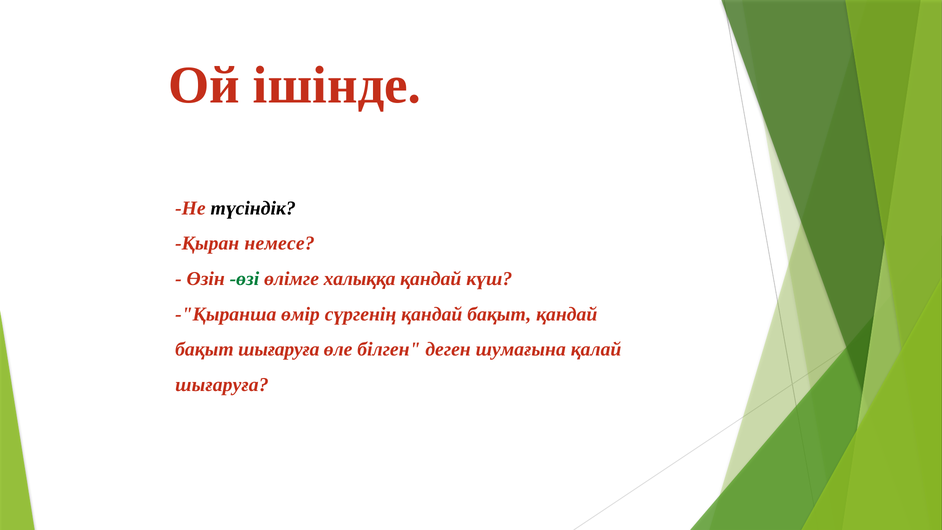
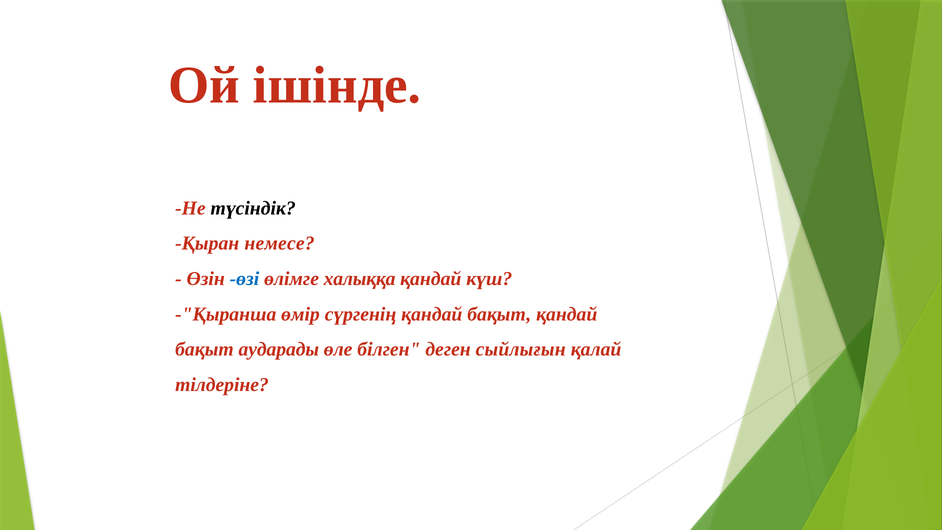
өзі colour: green -> blue
бақыт шығаруға: шығаруға -> аударады
шумағына: шумағына -> сыйлығын
шығаруға at (222, 385): шығаруға -> тілдеріне
